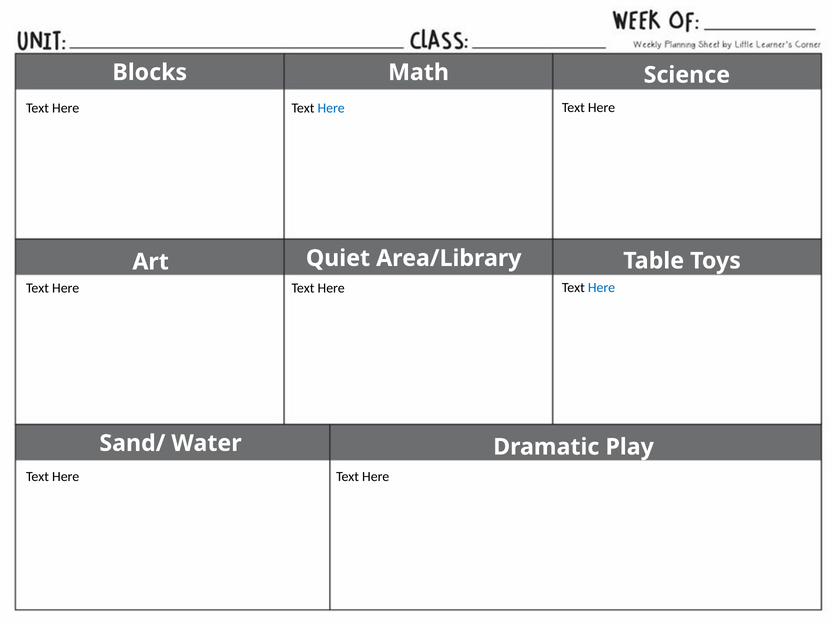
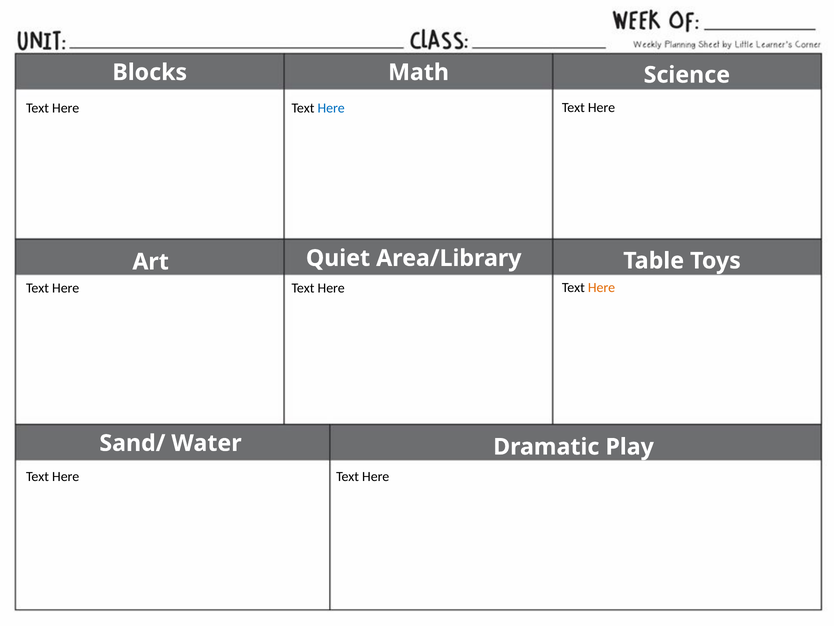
Here at (601, 288) colour: blue -> orange
